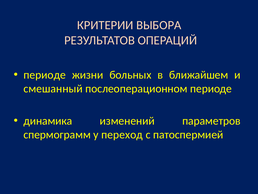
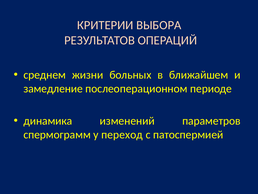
периоде at (45, 75): периоде -> среднем
смешанный: смешанный -> замедление
